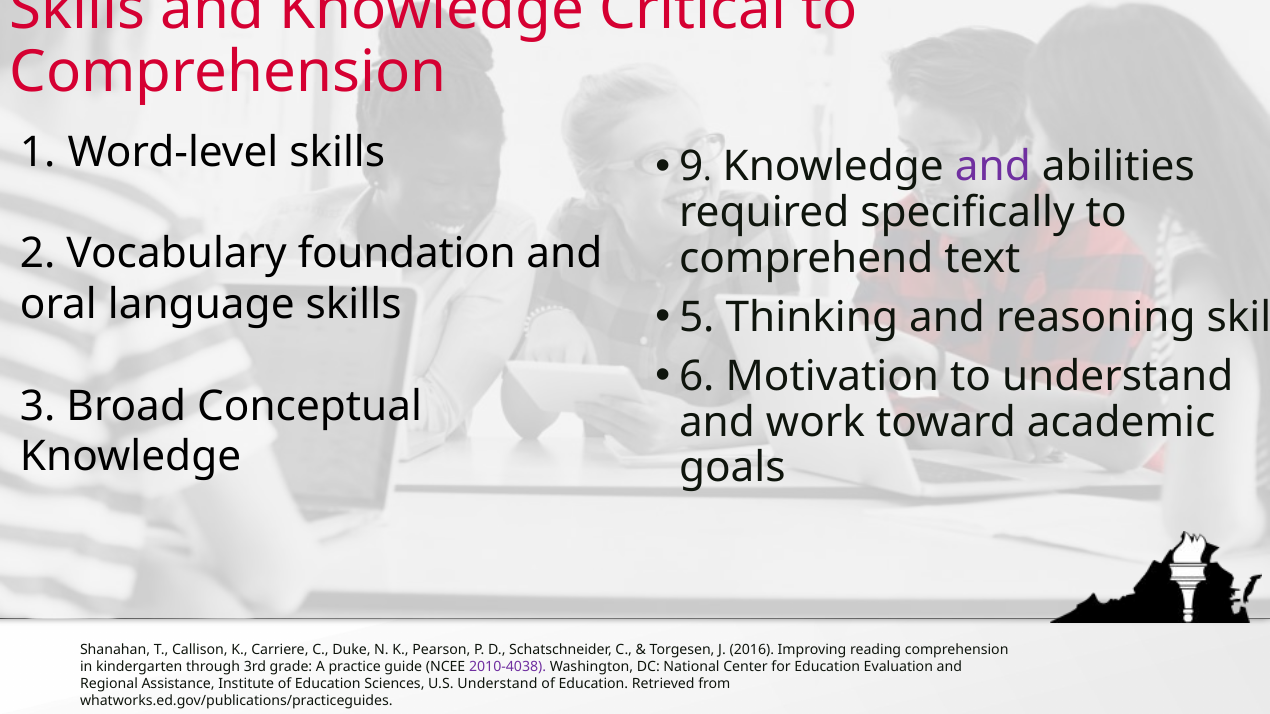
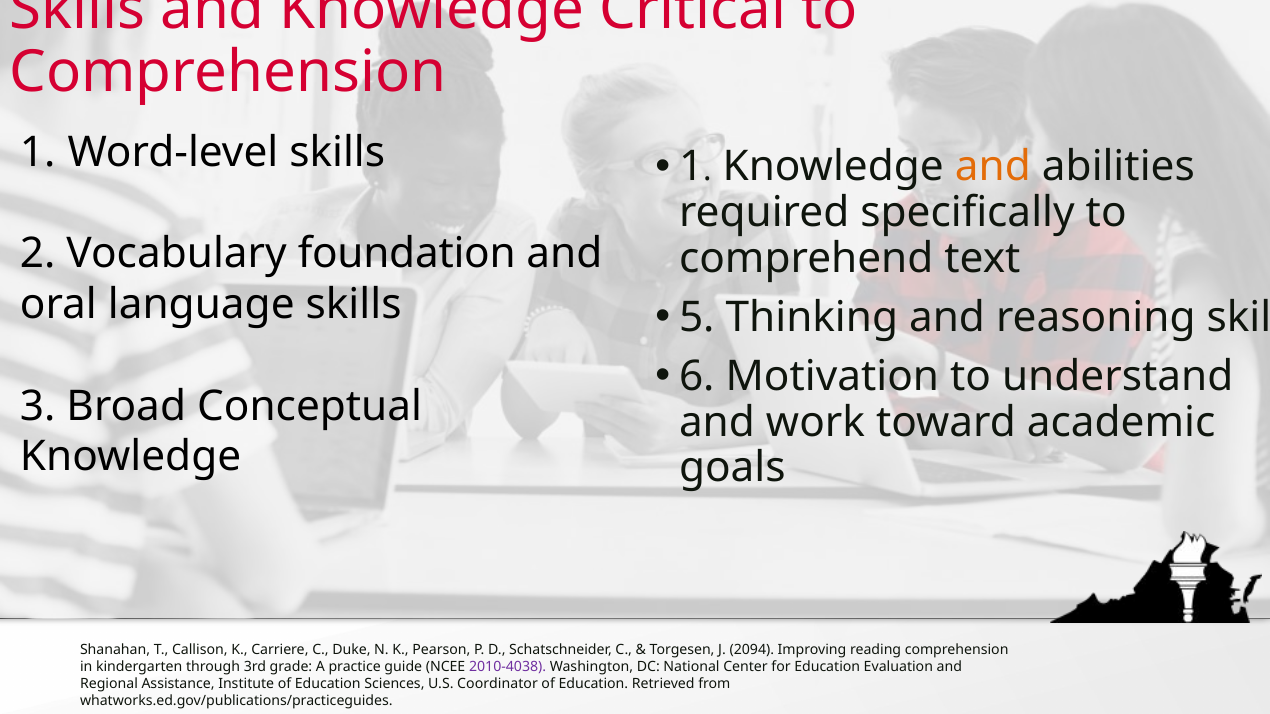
9 at (691, 167): 9 -> 1
and at (993, 167) colour: purple -> orange
2016: 2016 -> 2094
U.S Understand: Understand -> Coordinator
